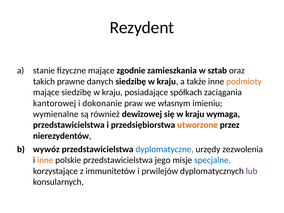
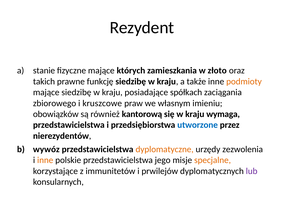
zgodnie: zgodnie -> których
sztab: sztab -> złoto
danych: danych -> funkcję
kantorowej: kantorowej -> zbiorowego
dokonanie: dokonanie -> kruszcowe
wymienalne: wymienalne -> obowiązków
dewizowej: dewizowej -> kantorową
utworzone colour: orange -> blue
dyplomatyczne colour: blue -> orange
specjalne colour: blue -> orange
